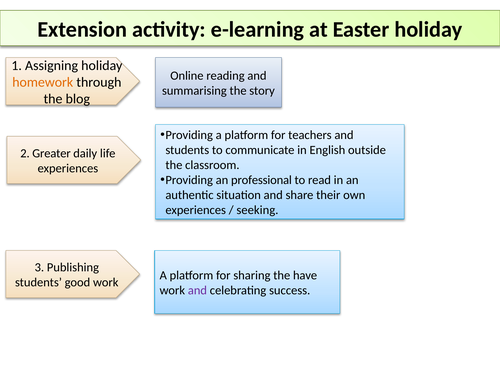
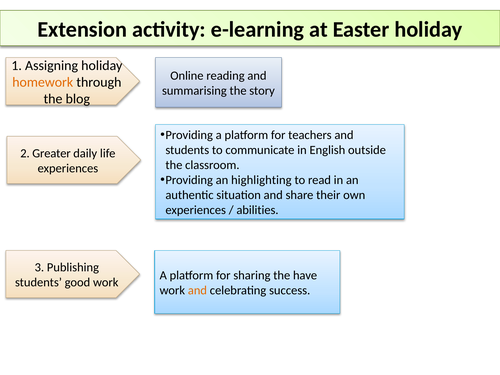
professional: professional -> highlighting
seeking: seeking -> abilities
and at (197, 290) colour: purple -> orange
